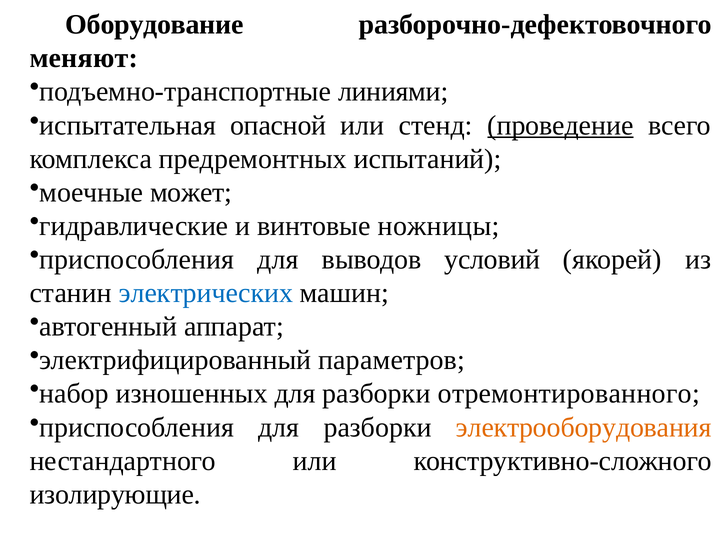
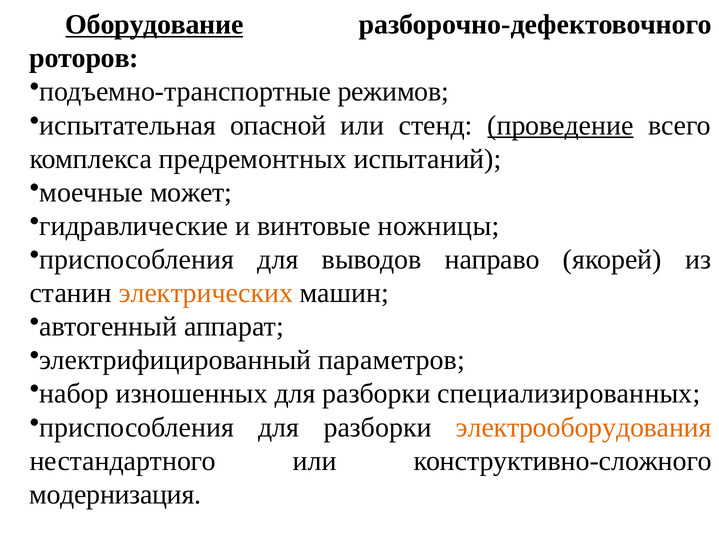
Оборудование underline: none -> present
меняют: меняют -> роторов
линиями: линиями -> режимов
условий: условий -> направо
электрических colour: blue -> orange
отремонтированного: отремонтированного -> специализированных
изолирующие: изолирующие -> модернизация
